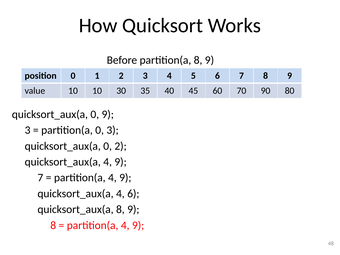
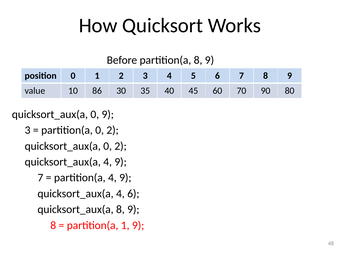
10 10: 10 -> 86
partition(a 0 3: 3 -> 2
4 at (125, 225): 4 -> 1
